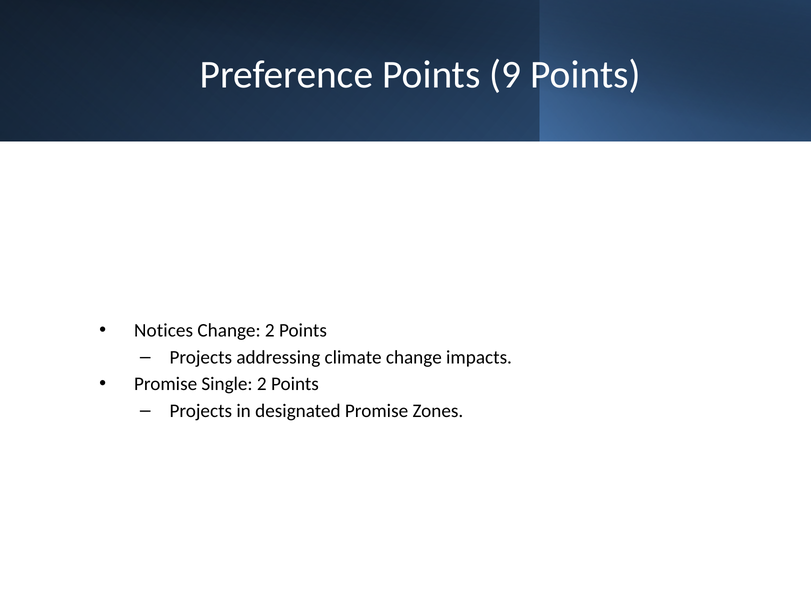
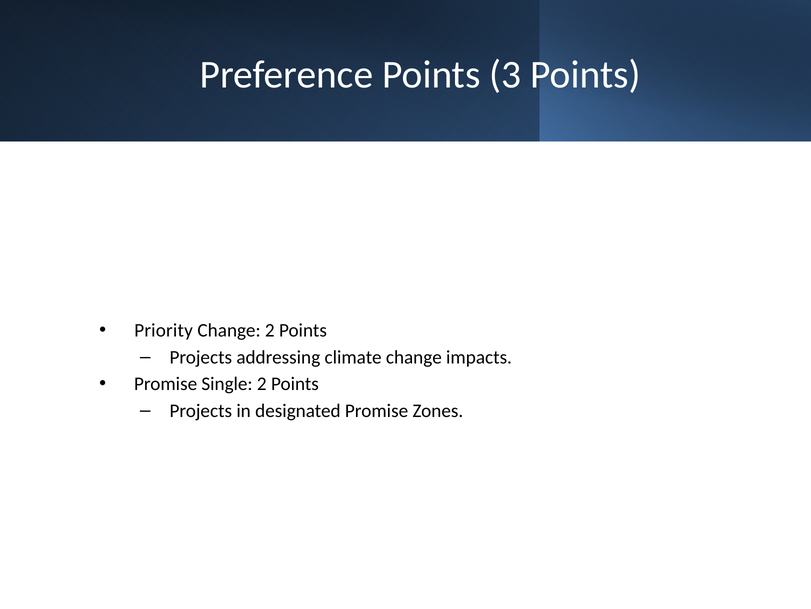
9: 9 -> 3
Notices: Notices -> Priority
